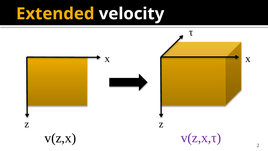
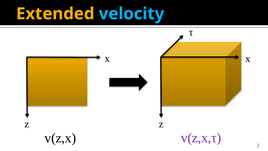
velocity colour: white -> light blue
